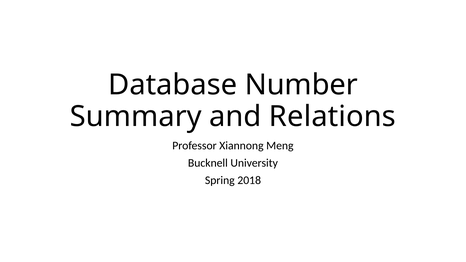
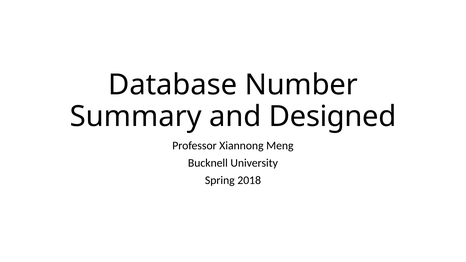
Relations: Relations -> Designed
